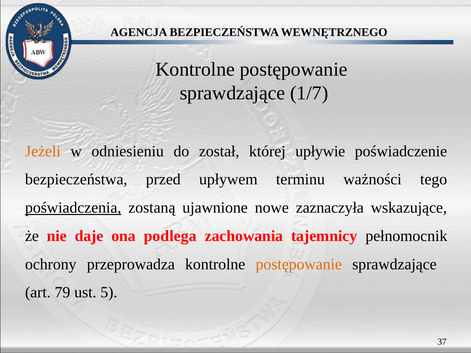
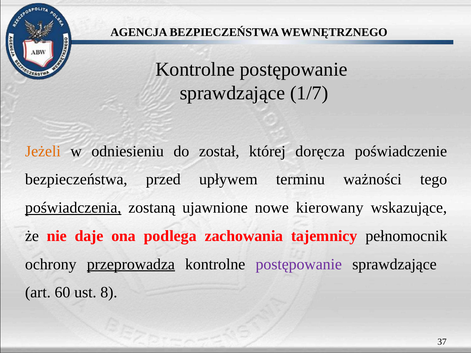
upływie: upływie -> doręcza
zaznaczyła: zaznaczyła -> kierowany
przeprowadza underline: none -> present
postępowanie at (299, 264) colour: orange -> purple
79: 79 -> 60
5: 5 -> 8
